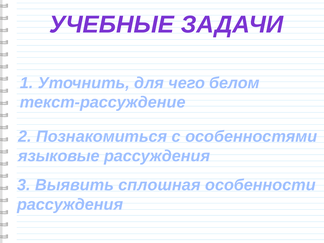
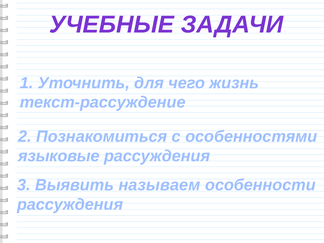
белом: белом -> жизнь
сплошная: сплошная -> называем
